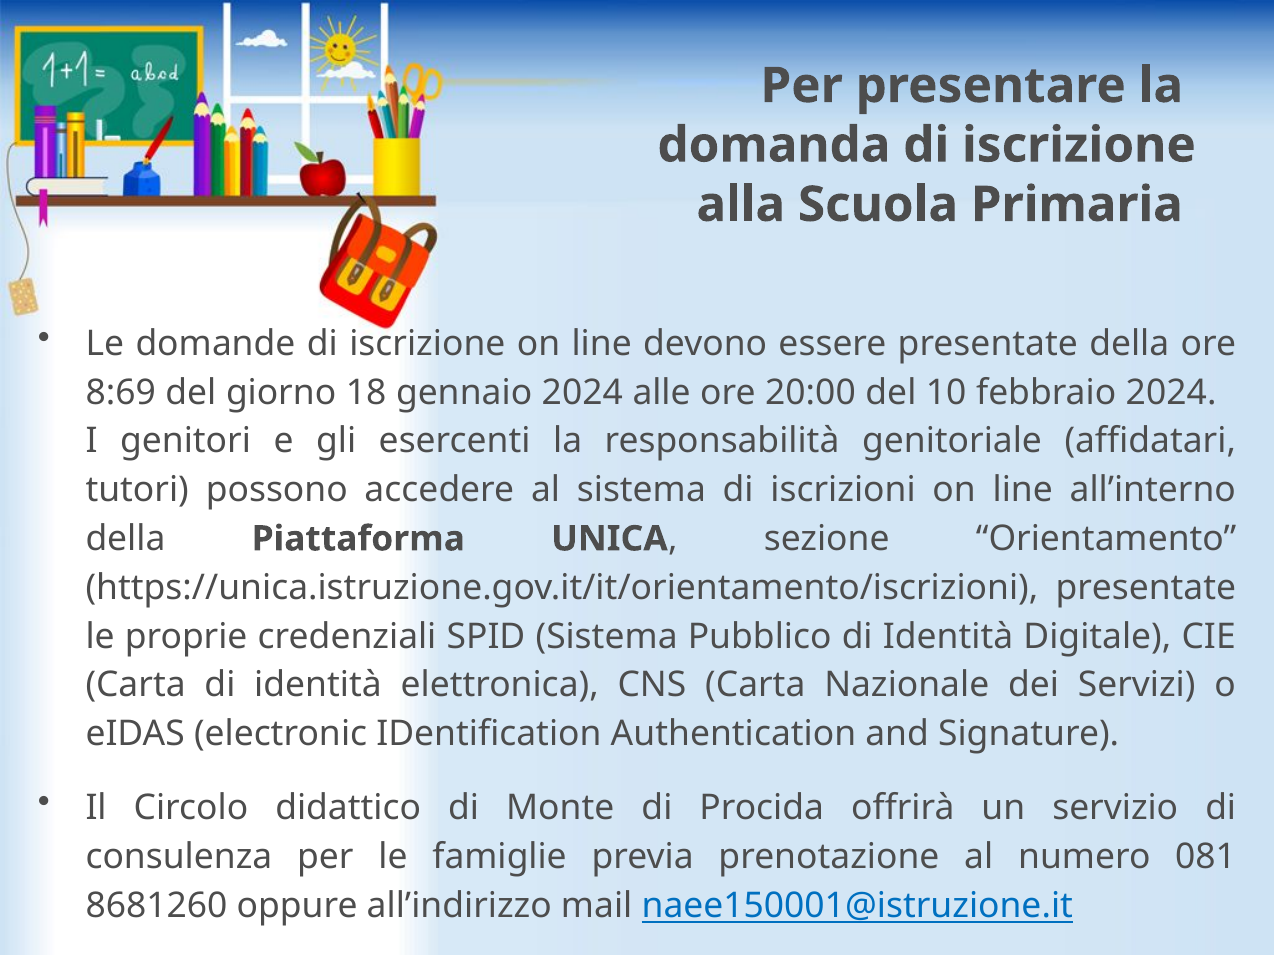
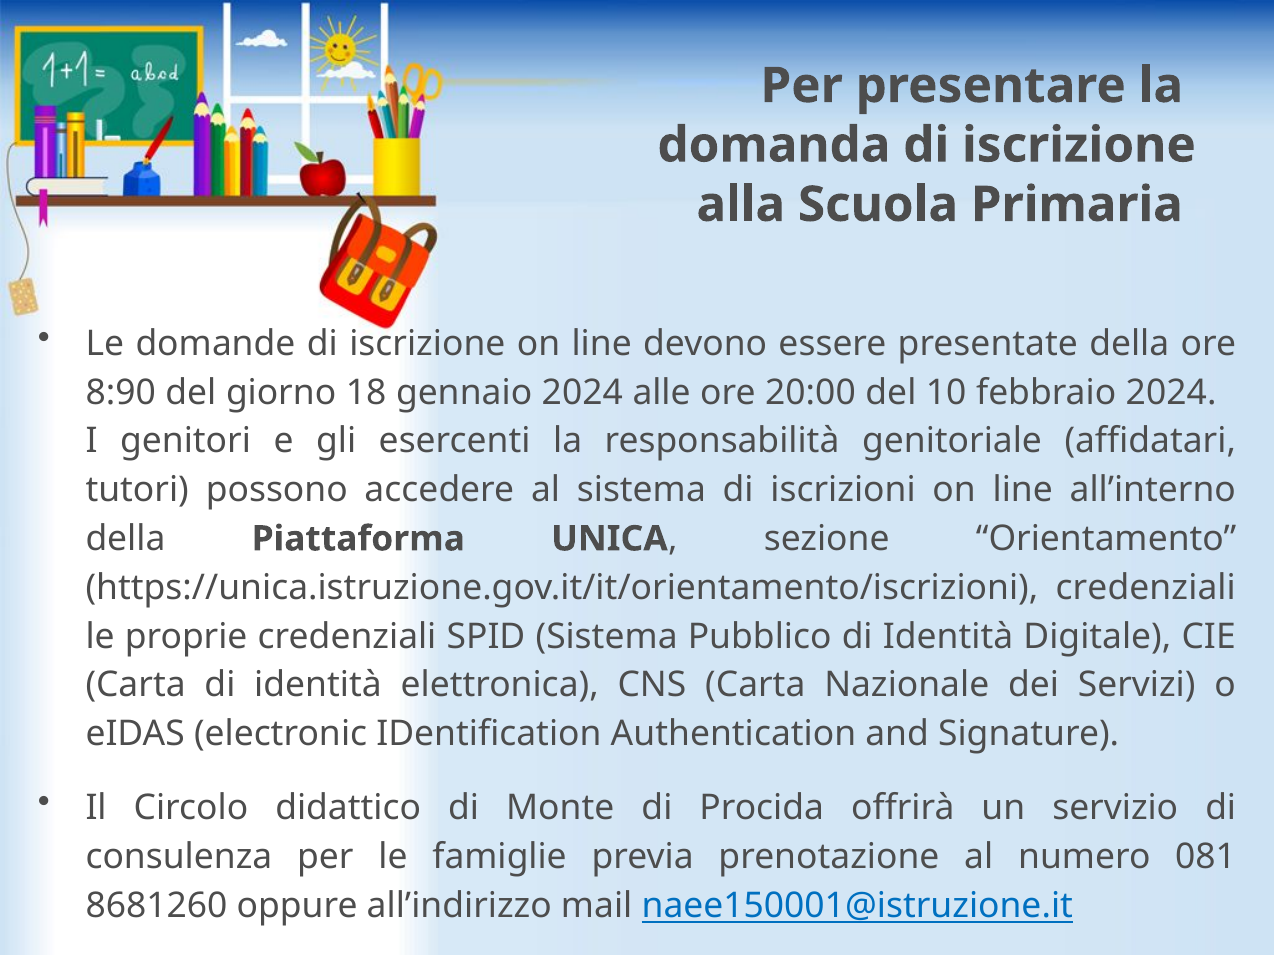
8:69: 8:69 -> 8:90
https://unica.istruzione.gov.it/it/orientamento/iscrizioni presentate: presentate -> credenziali
